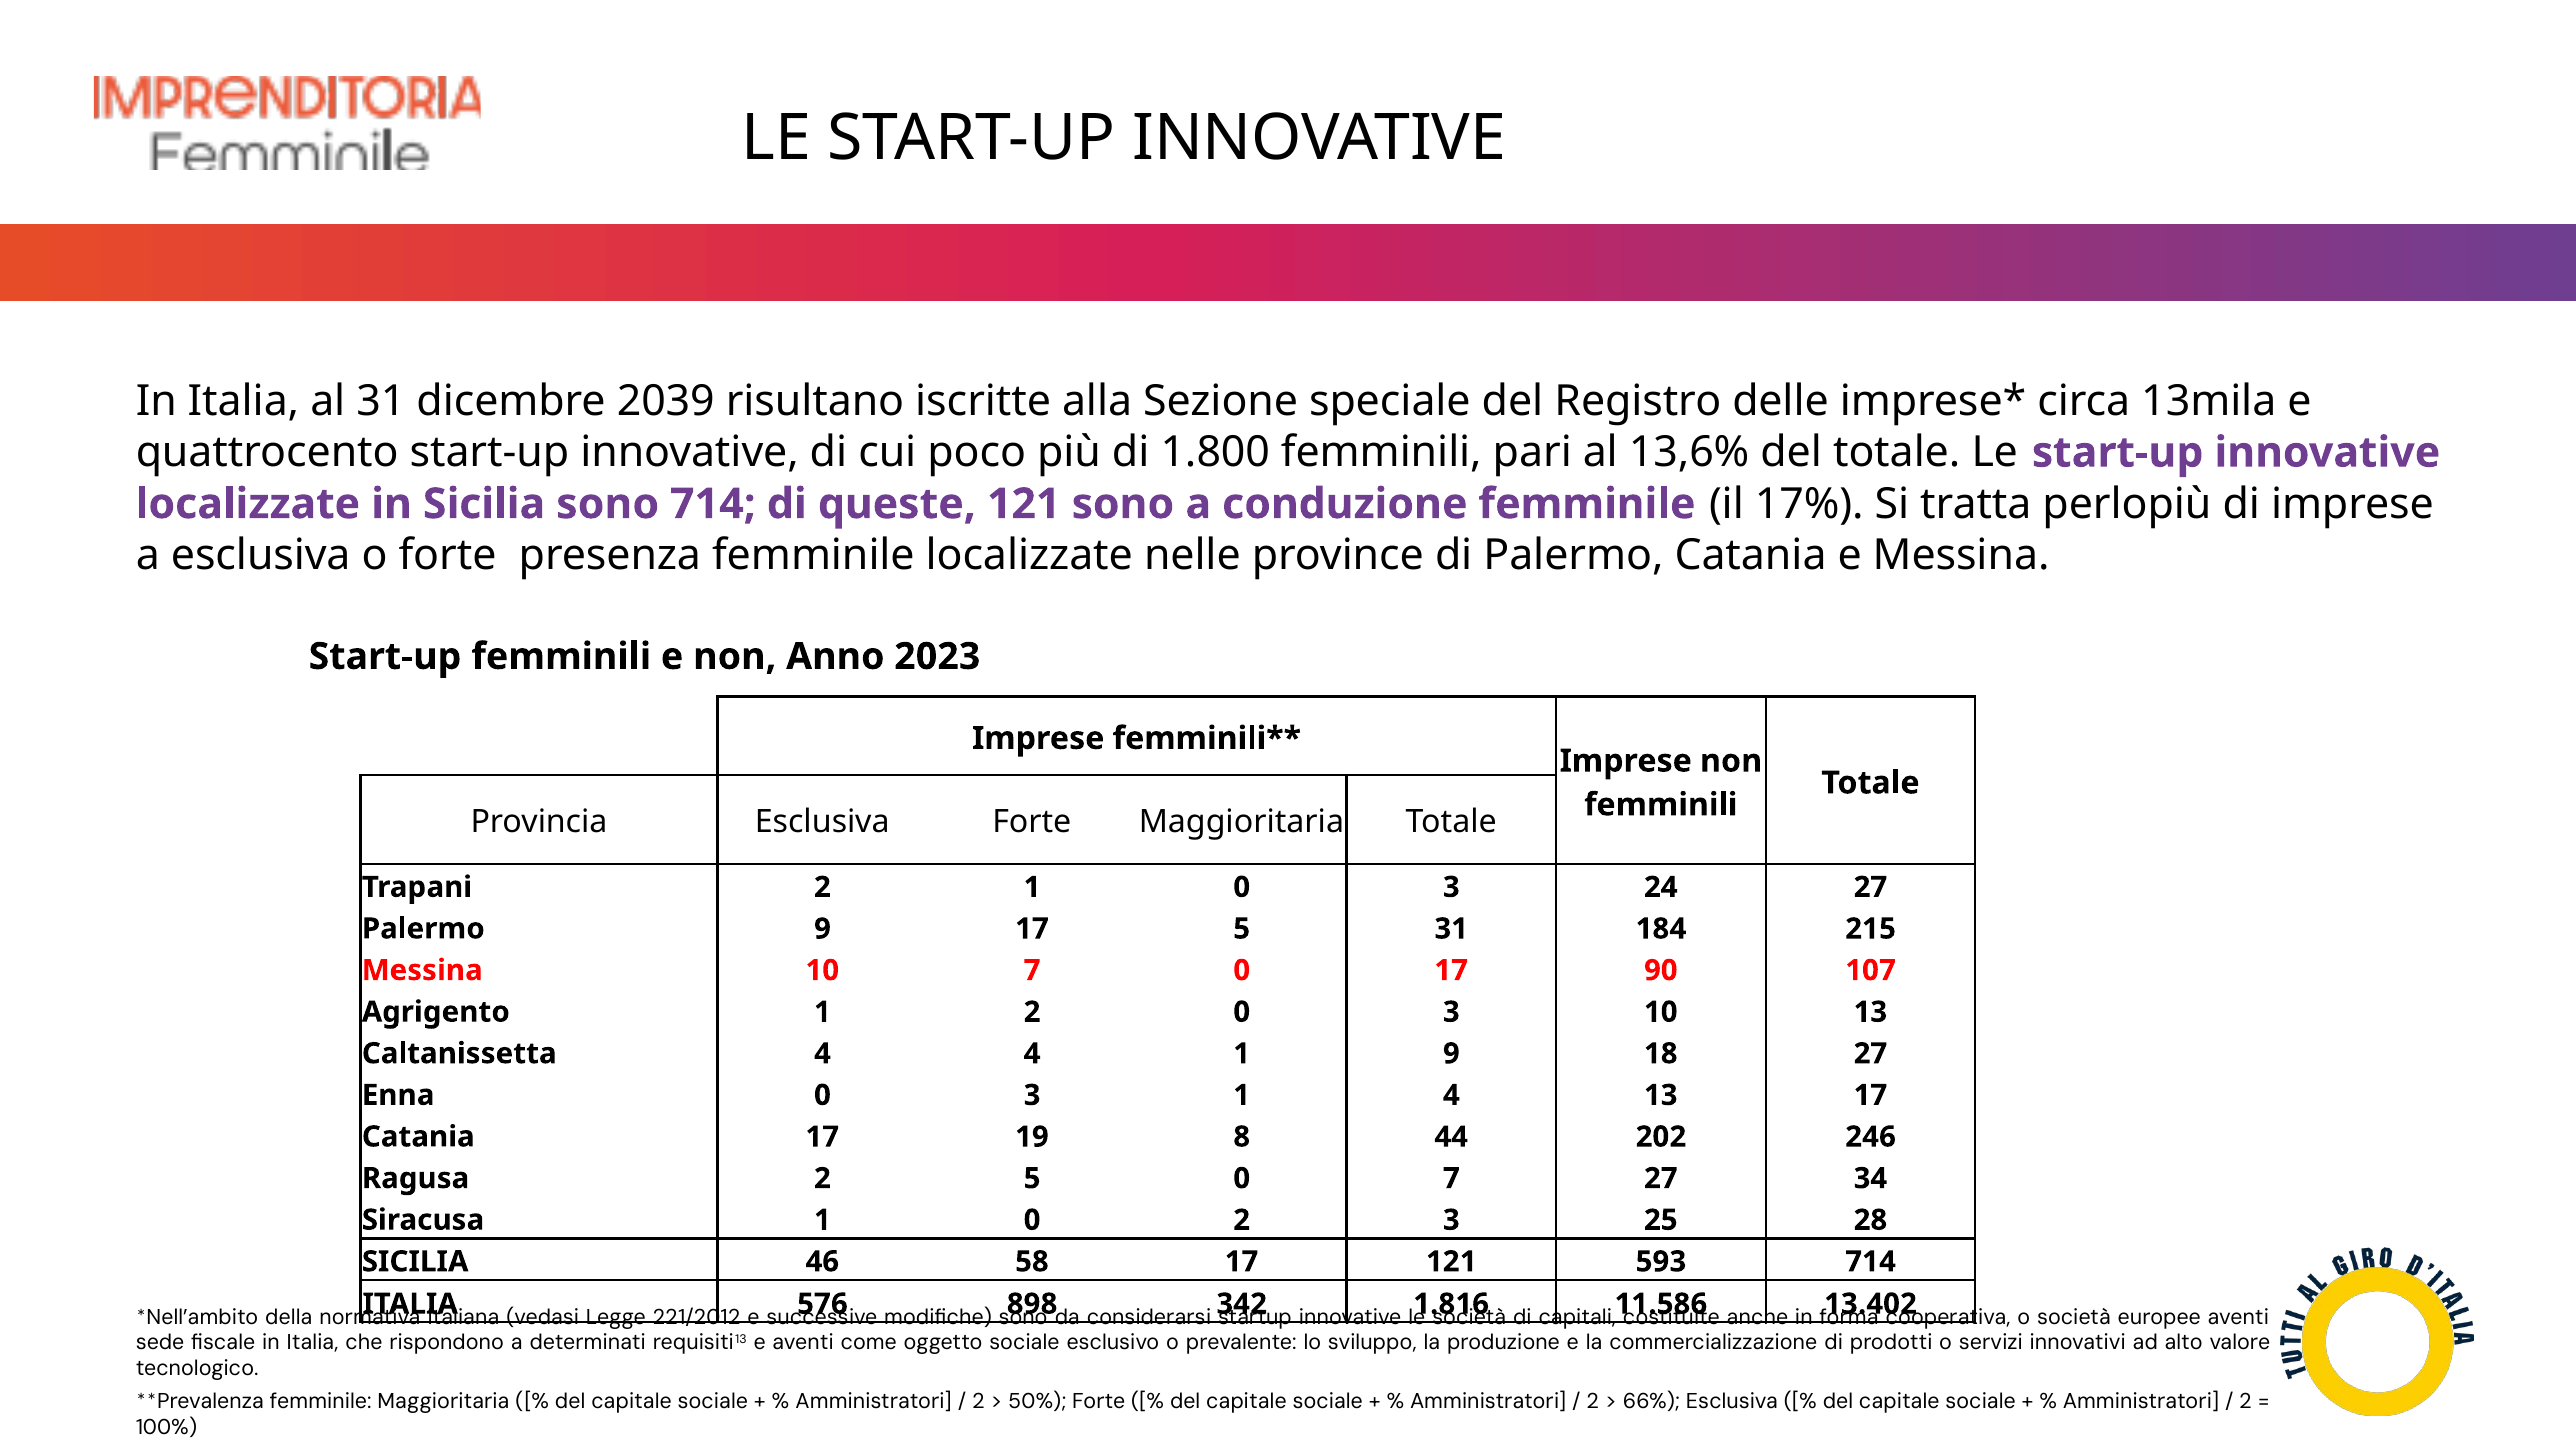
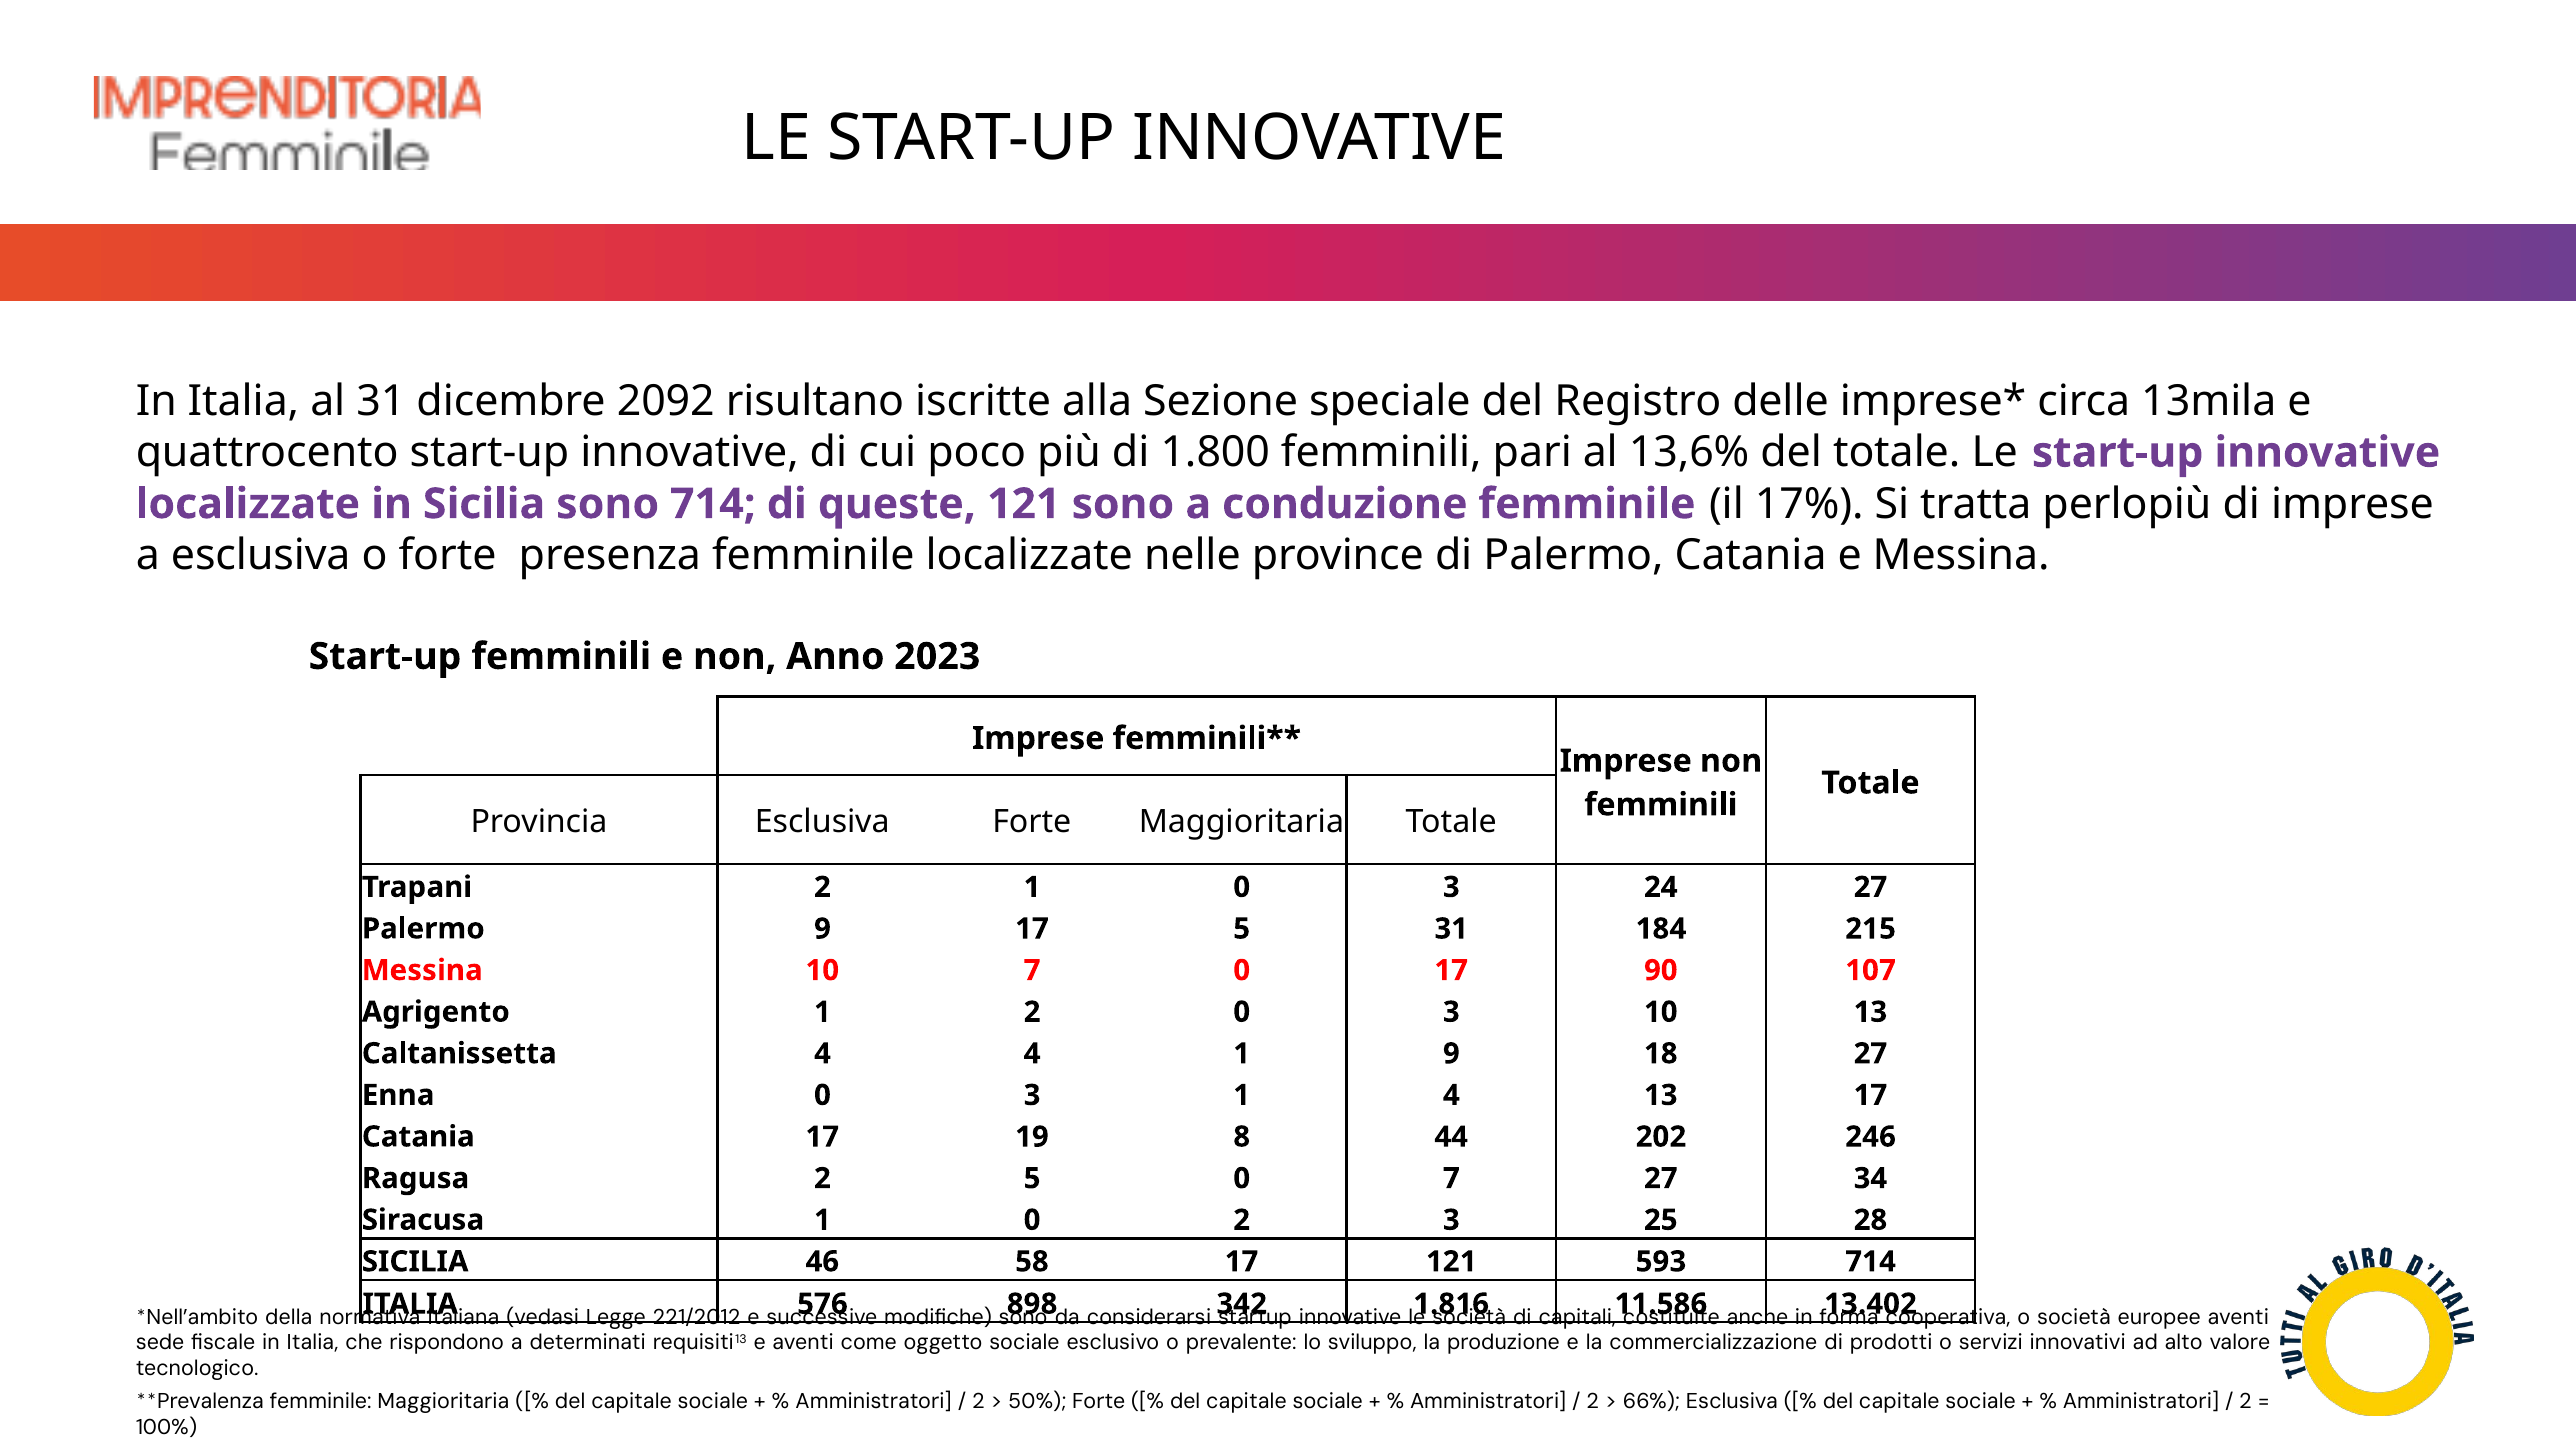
2039: 2039 -> 2092
